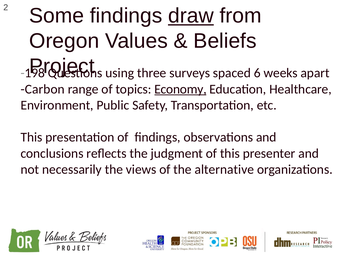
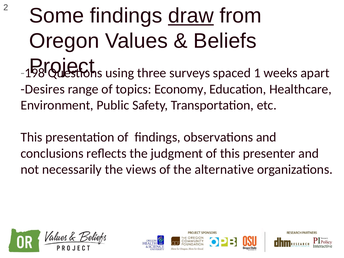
6: 6 -> 1
Carbon: Carbon -> Desires
Economy underline: present -> none
